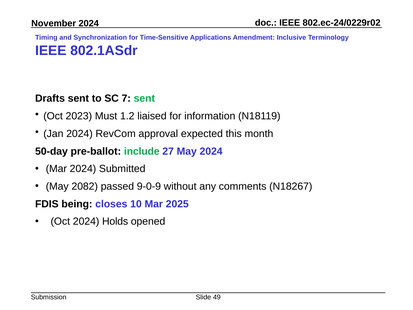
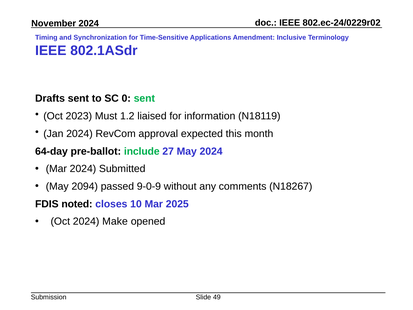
7: 7 -> 0
50-day: 50-day -> 64-day
2082: 2082 -> 2094
being: being -> noted
Holds: Holds -> Make
